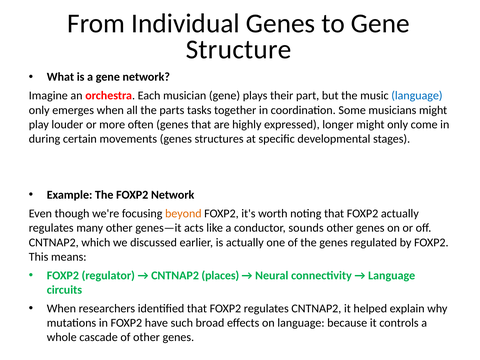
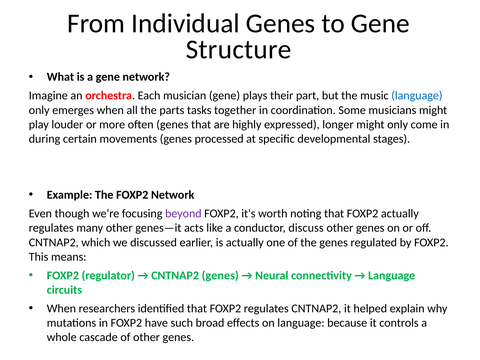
structures: structures -> processed
beyond colour: orange -> purple
sounds: sounds -> discuss
CNTNAP2 places: places -> genes
